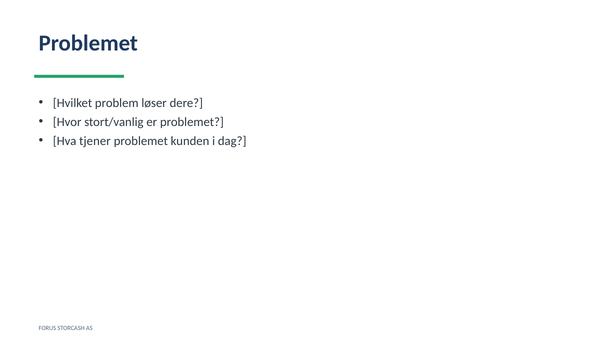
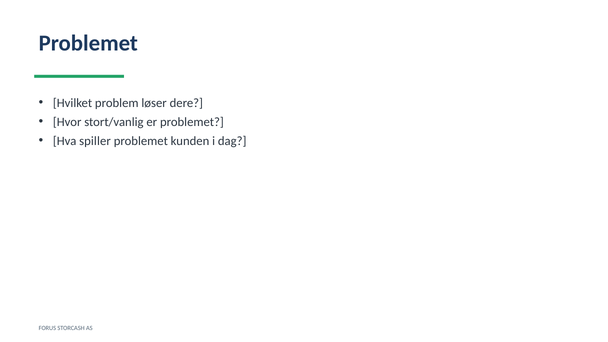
tjener: tjener -> spiller
